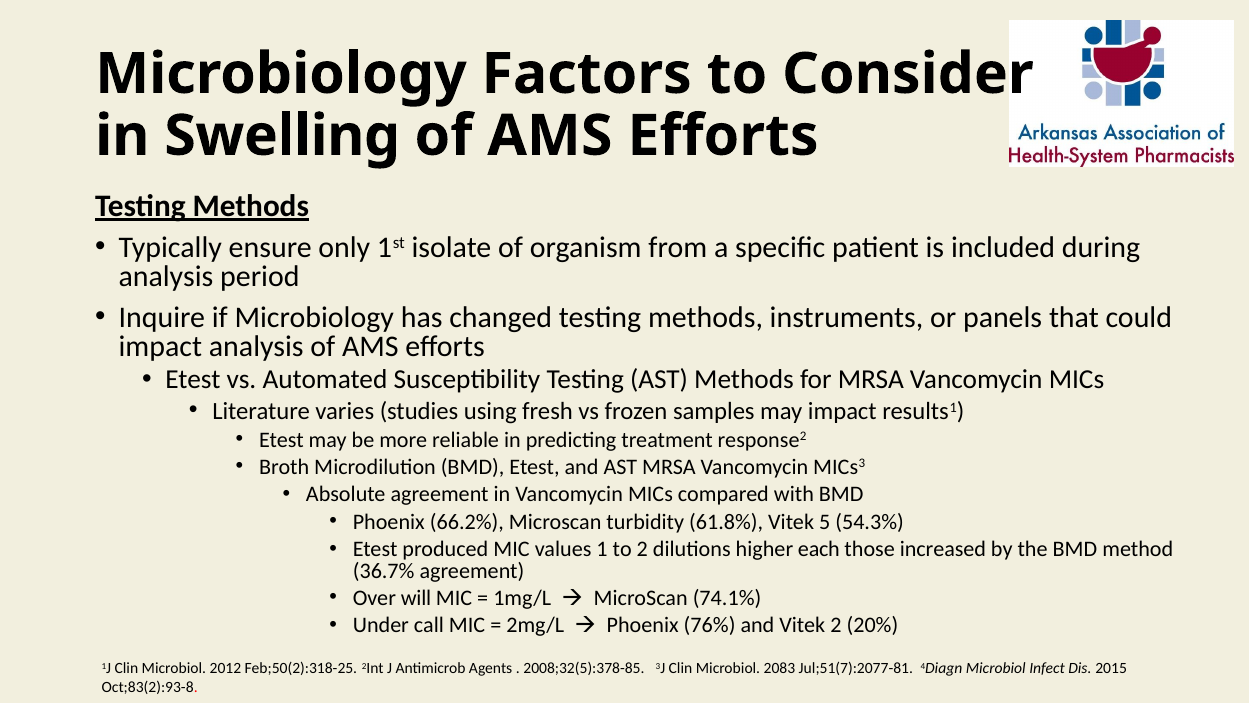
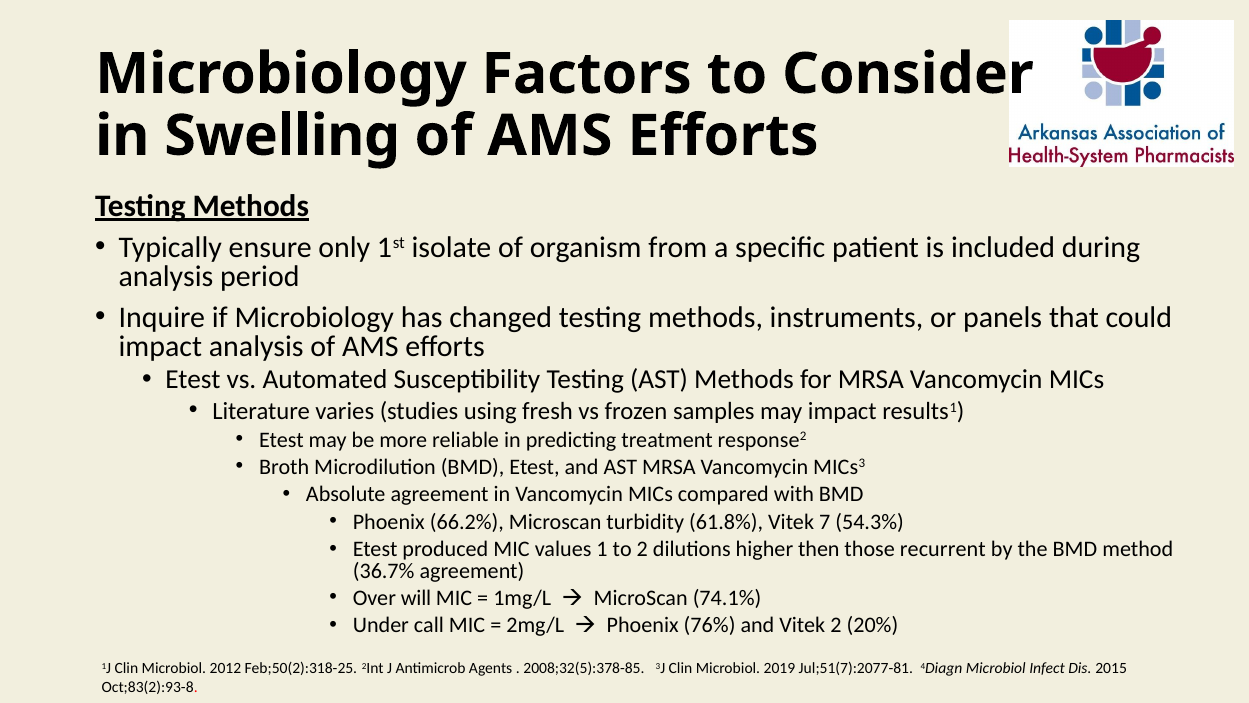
5: 5 -> 7
each: each -> then
increased: increased -> recurrent
2083: 2083 -> 2019
